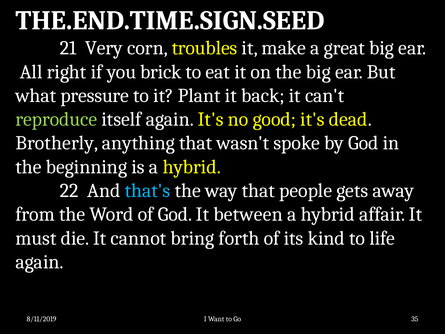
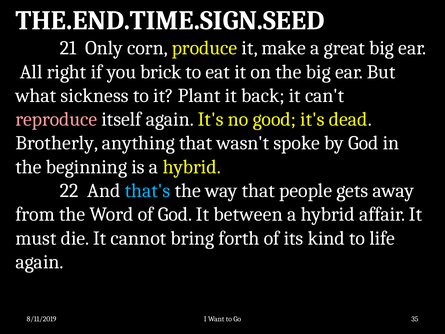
Very: Very -> Only
troubles: troubles -> produce
pressure: pressure -> sickness
reproduce colour: light green -> pink
